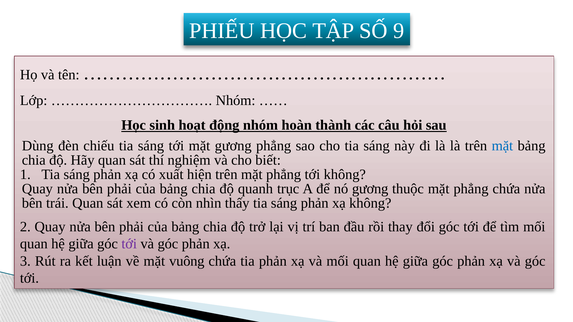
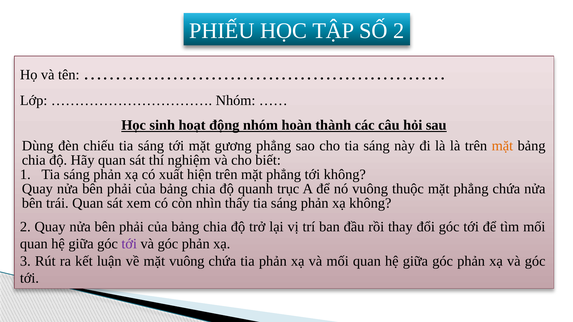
SỐ 9: 9 -> 2
mặt at (502, 146) colour: blue -> orange
nó gương: gương -> vuông
